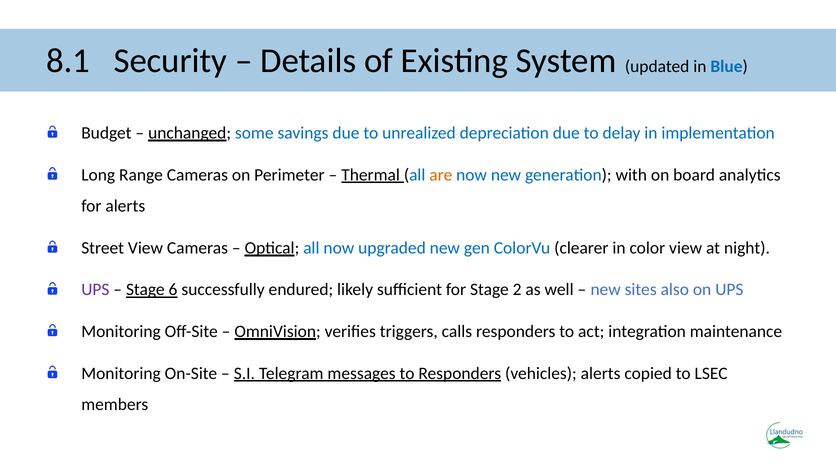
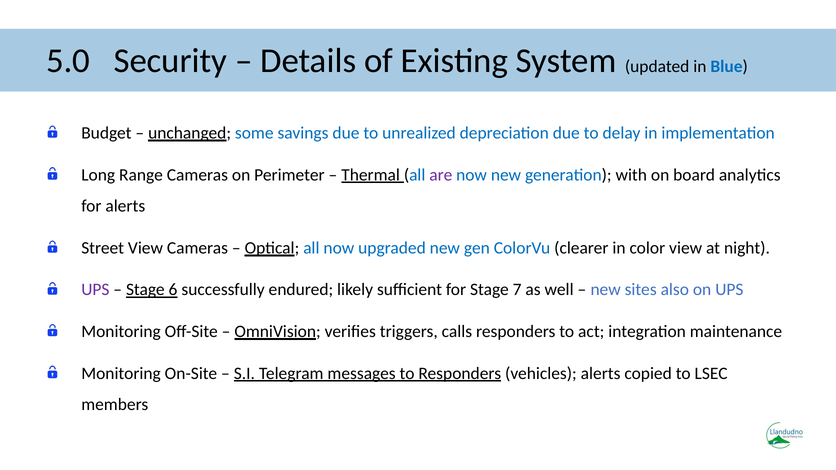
8.1: 8.1 -> 5.0
are colour: orange -> purple
2: 2 -> 7
